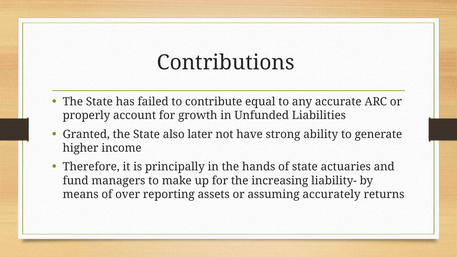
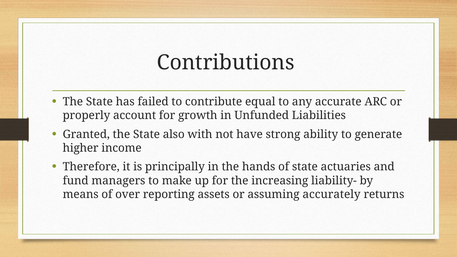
later: later -> with
